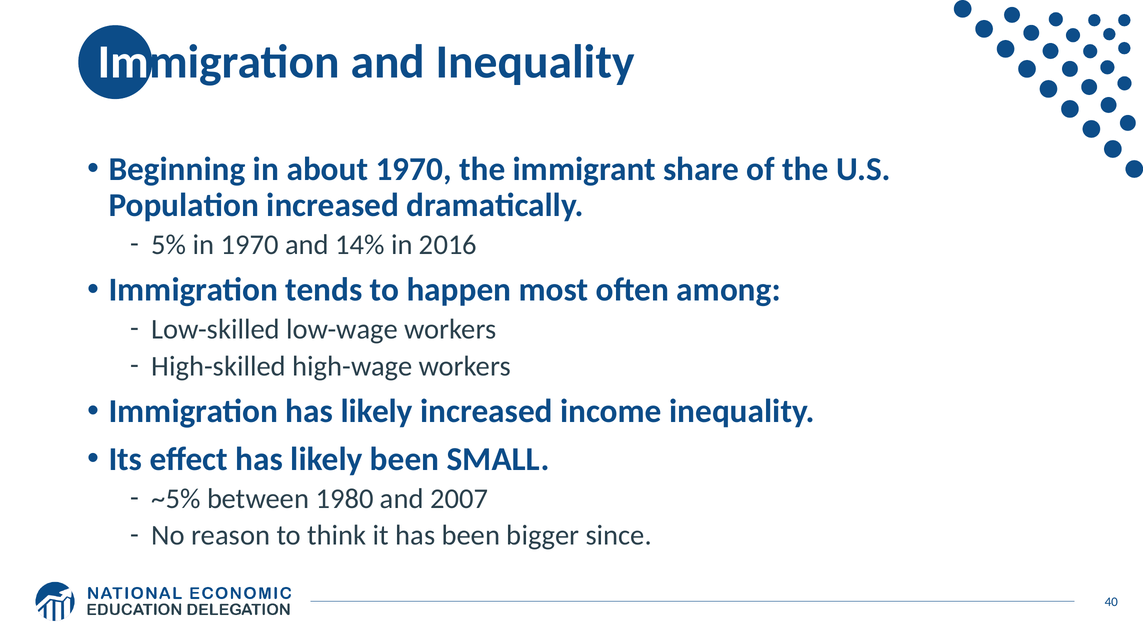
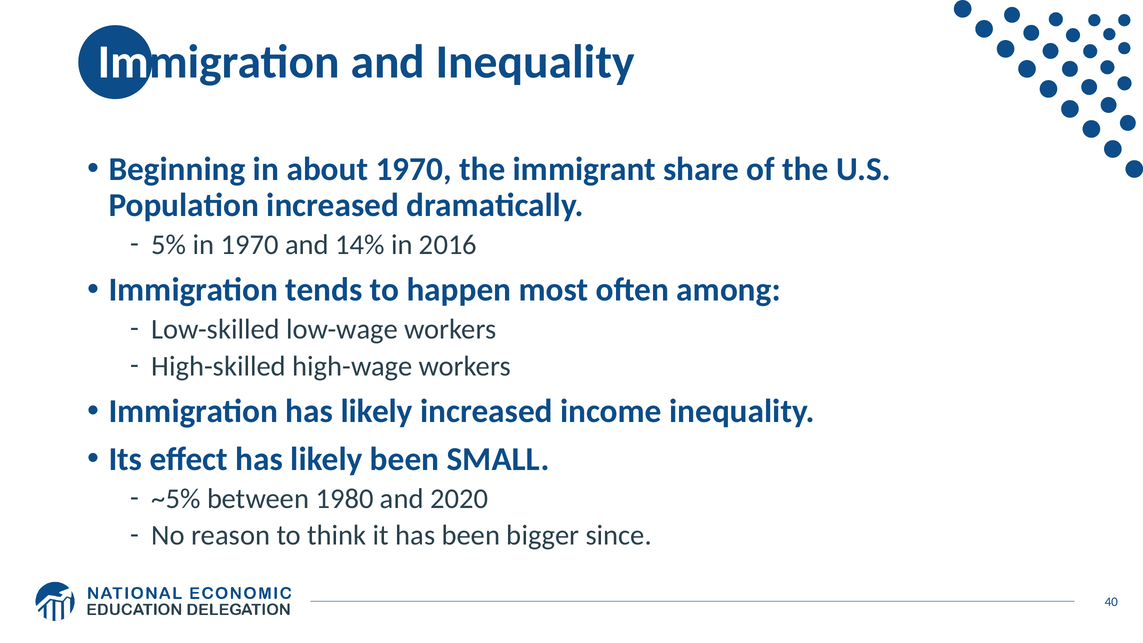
2007: 2007 -> 2020
